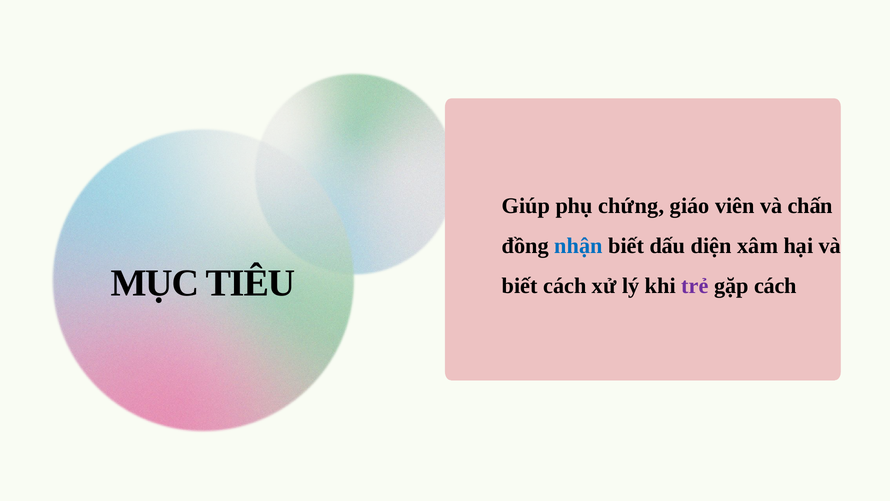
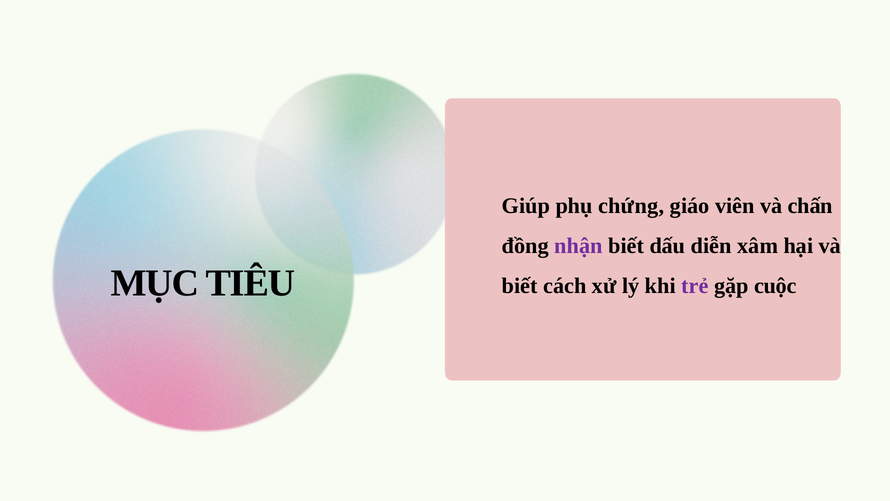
nhận colour: blue -> purple
diện: diện -> diễn
gặp cách: cách -> cuộc
